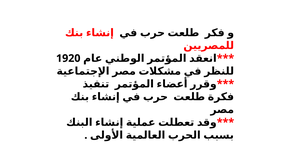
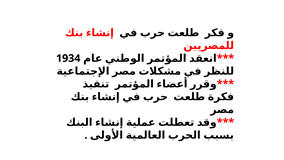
1920: 1920 -> 1934
